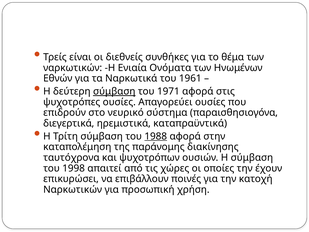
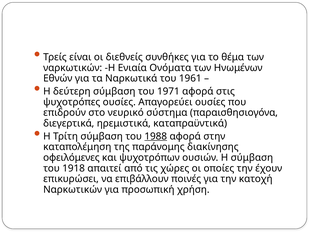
σύμβαση at (114, 91) underline: present -> none
ταυτόχρονα: ταυτόχρονα -> οφειλόμενες
1998: 1998 -> 1918
